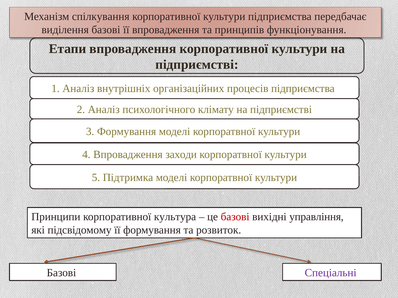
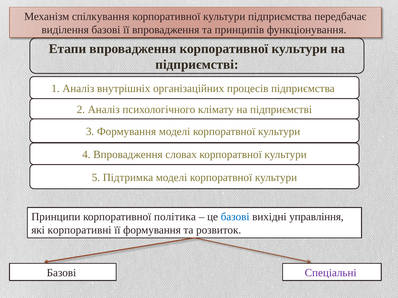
заходи: заходи -> словах
культура: культура -> політика
базові at (235, 217) colour: red -> blue
підсвідомому: підсвідомому -> корпоративні
